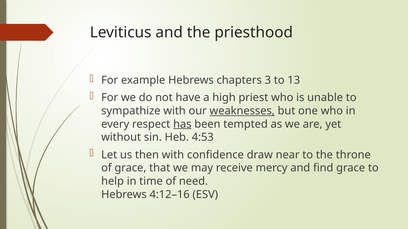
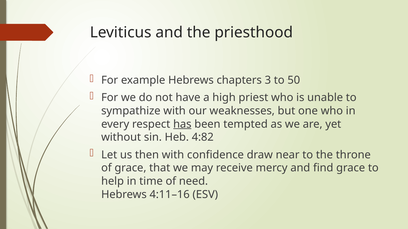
13: 13 -> 50
weaknesses underline: present -> none
4:53: 4:53 -> 4:82
4:12–16: 4:12–16 -> 4:11–16
